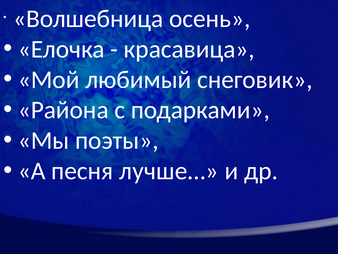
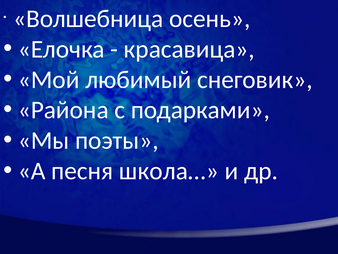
лучше…: лучше… -> школа…
